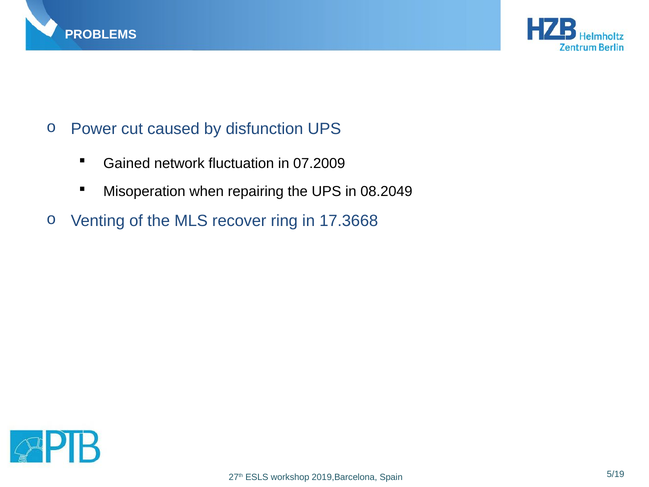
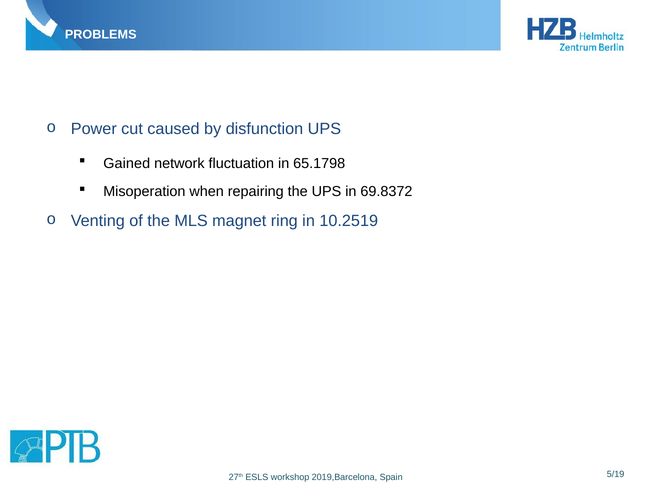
07.2009: 07.2009 -> 65.1798
08.2049: 08.2049 -> 69.8372
recover: recover -> magnet
17.3668: 17.3668 -> 10.2519
